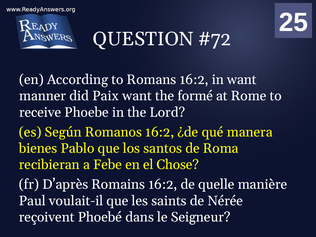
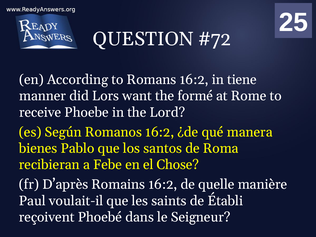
in want: want -> tiene
Paix: Paix -> Lors
Nérée: Nérée -> Établi
